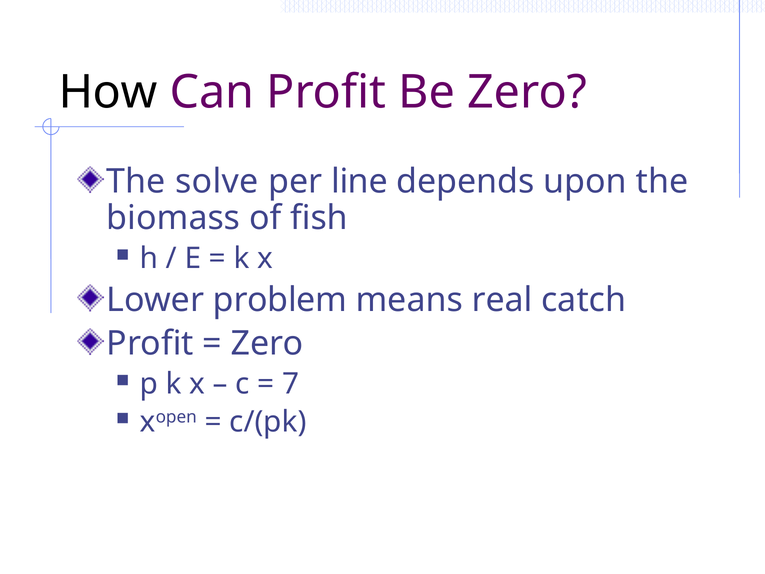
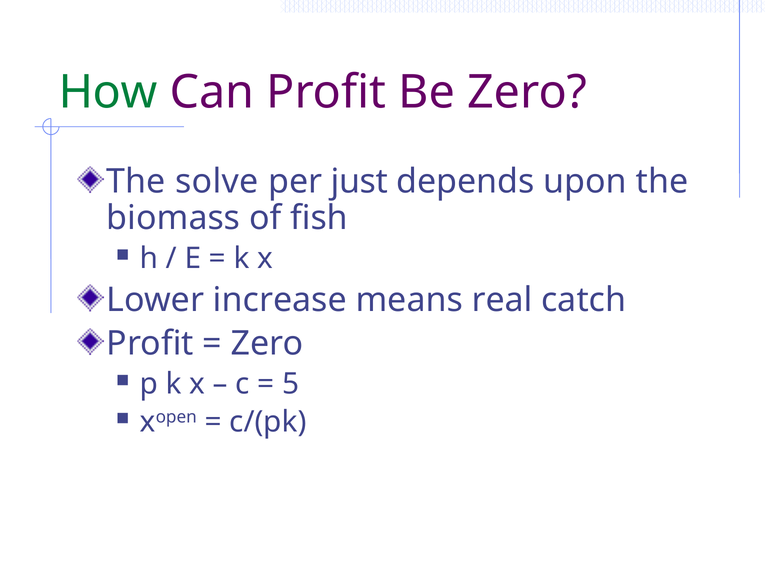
How colour: black -> green
line: line -> just
problem: problem -> increase
7: 7 -> 5
